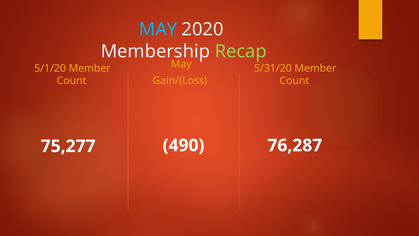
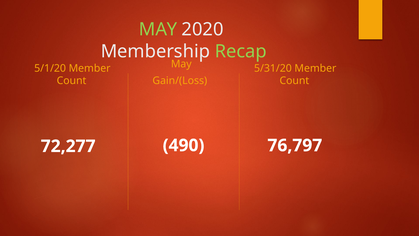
MAY at (158, 29) colour: light blue -> light green
76,287: 76,287 -> 76,797
75,277: 75,277 -> 72,277
